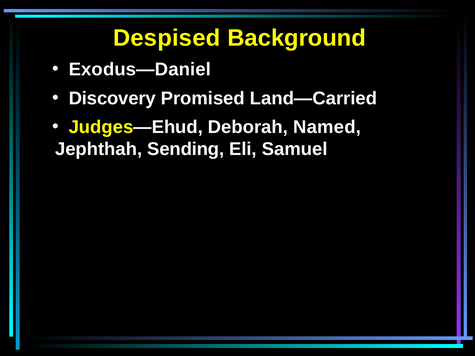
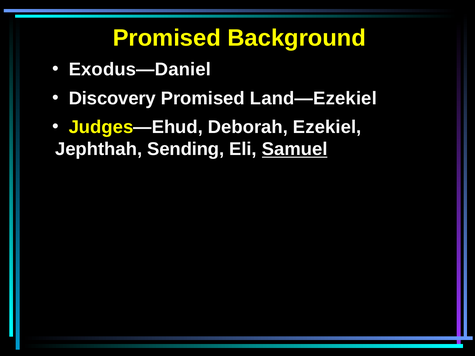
Despised at (167, 38): Despised -> Promised
Land—Carried: Land—Carried -> Land—Ezekiel
Named: Named -> Ezekiel
Samuel underline: none -> present
